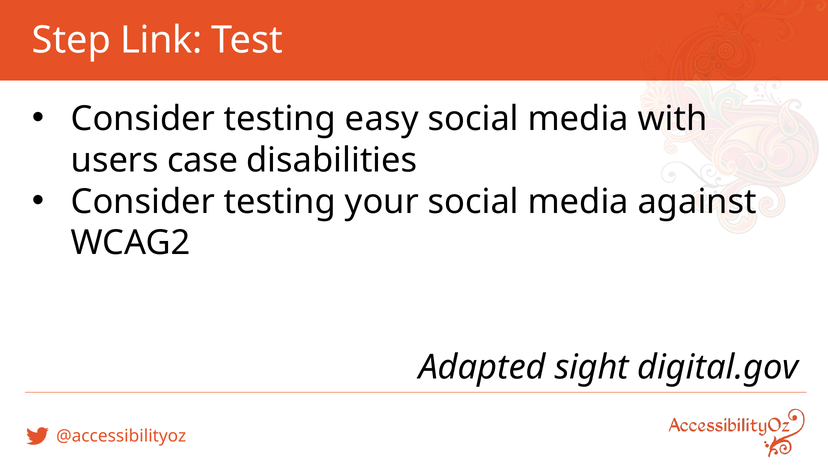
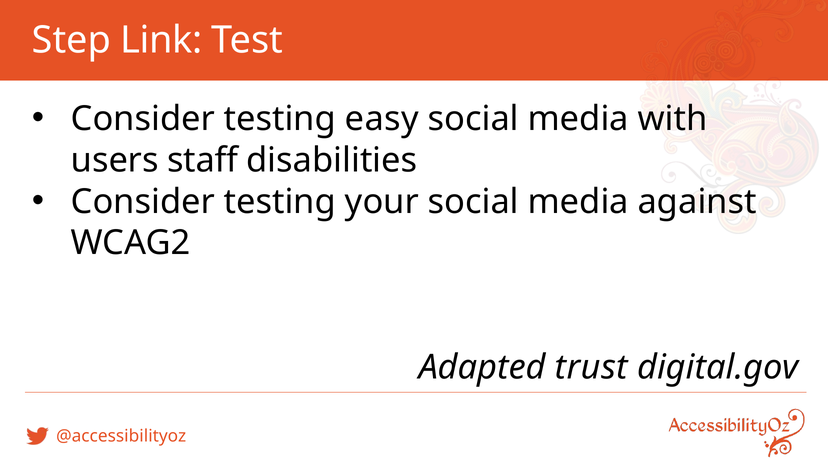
case: case -> staff
sight: sight -> trust
